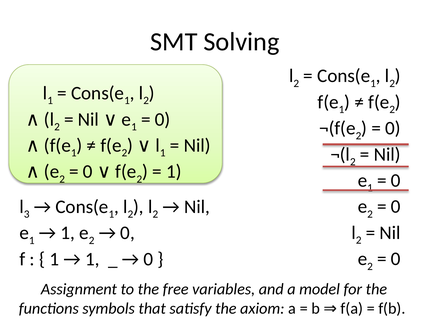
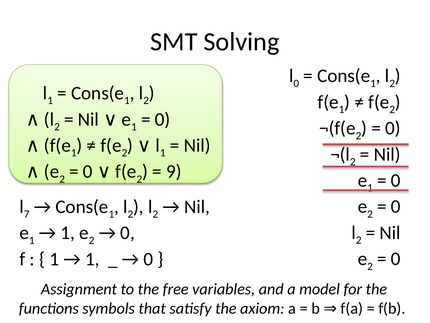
2 at (296, 83): 2 -> 0
1 at (174, 171): 1 -> 9
3: 3 -> 7
